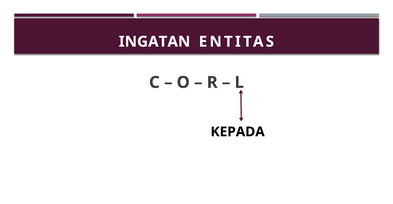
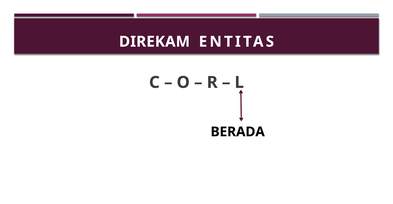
INGATAN: INGATAN -> DIREKAM
KEPADA: KEPADA -> BERADA
